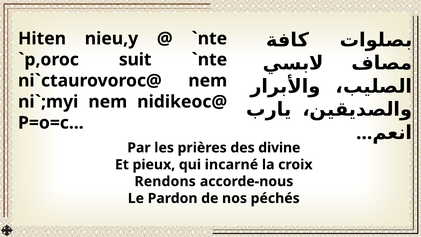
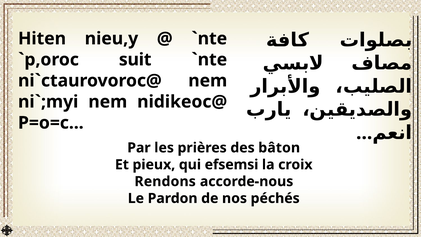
divine: divine -> bâton
incarné: incarné -> efsemsi
